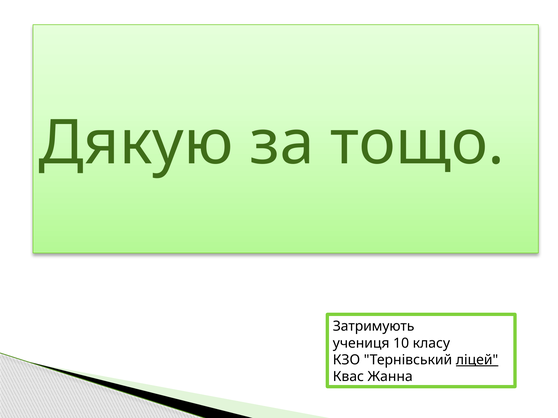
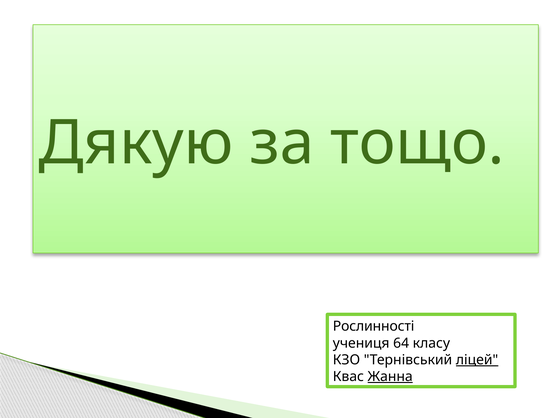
Затримують: Затримують -> Рослинності
10: 10 -> 64
Жанна underline: none -> present
